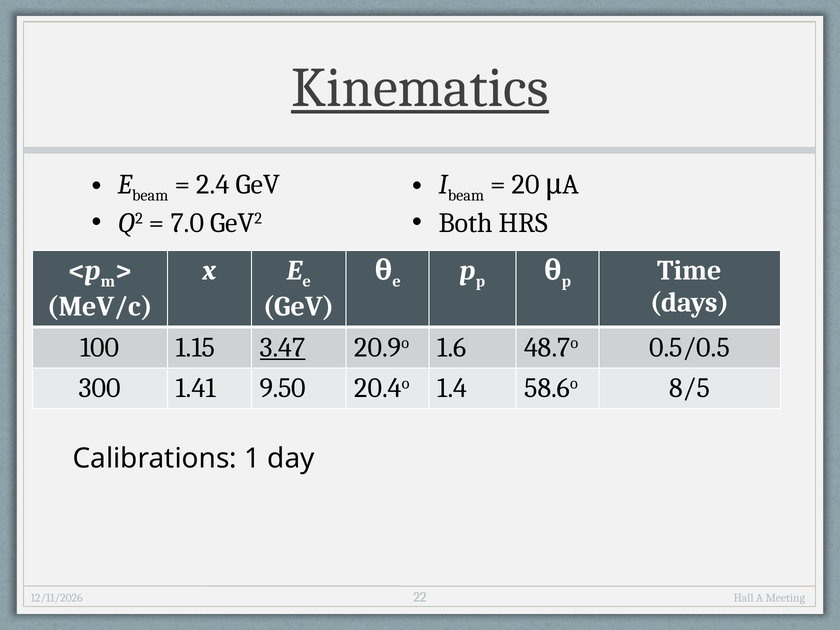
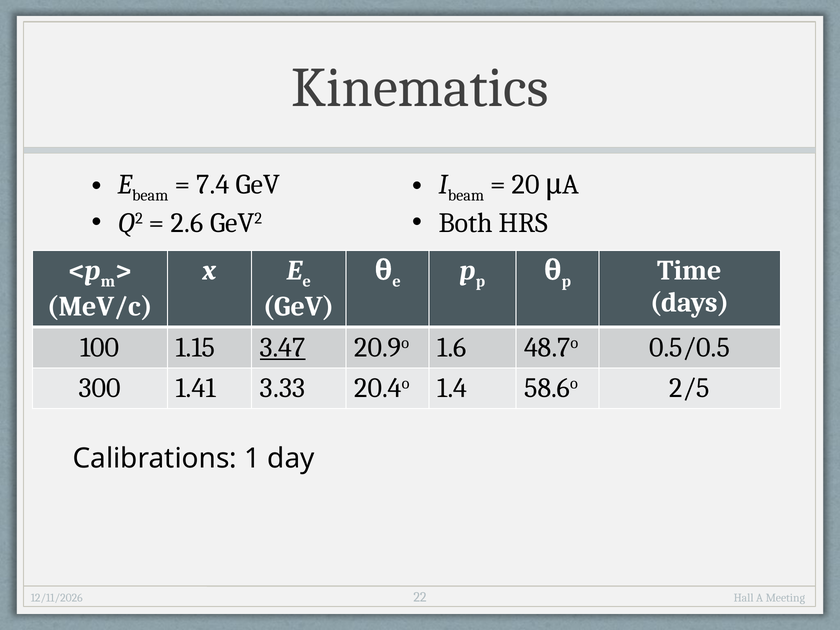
Kinematics underline: present -> none
2.4: 2.4 -> 7.4
7.0: 7.0 -> 2.6
9.50: 9.50 -> 3.33
8/5: 8/5 -> 2/5
